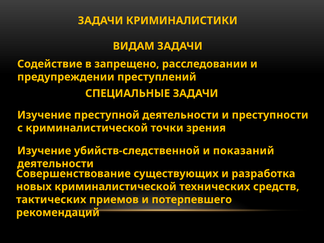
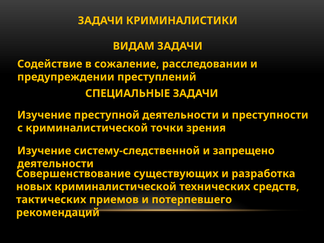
запрещено: запрещено -> сожаление
убийств-следственной: убийств-следственной -> систему-следственной
показаний: показаний -> запрещено
